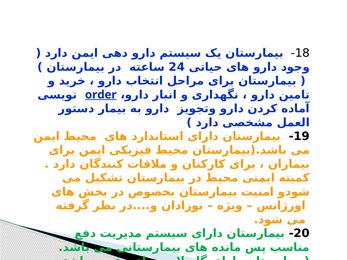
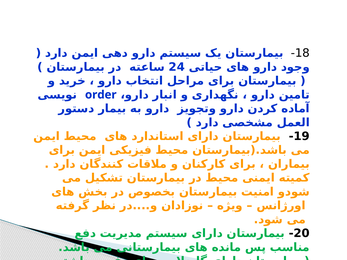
order underline: present -> none
